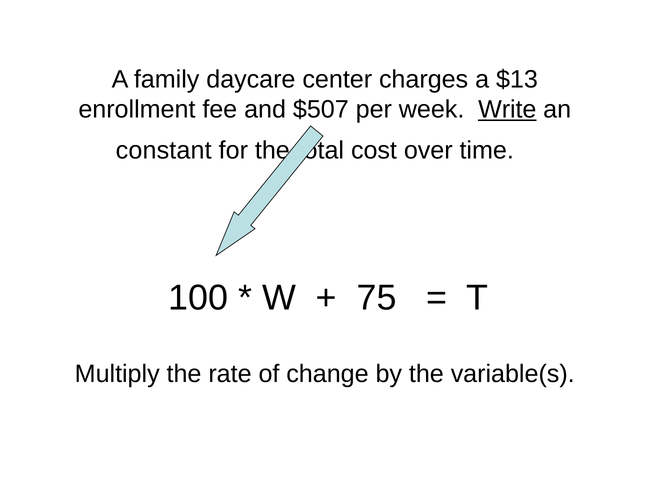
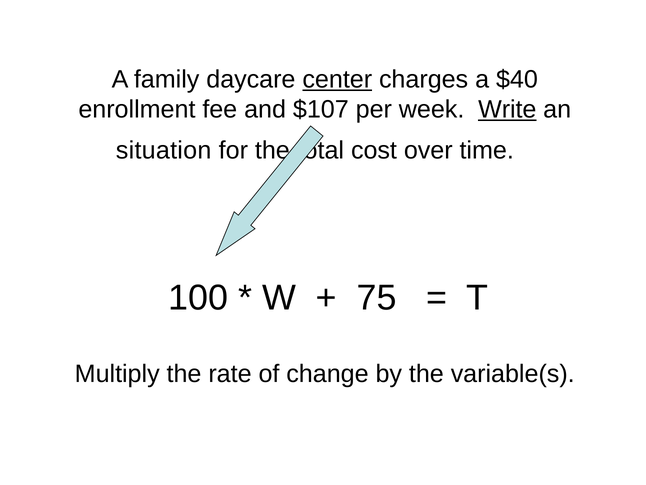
center underline: none -> present
$13: $13 -> $40
$507: $507 -> $107
constant: constant -> situation
